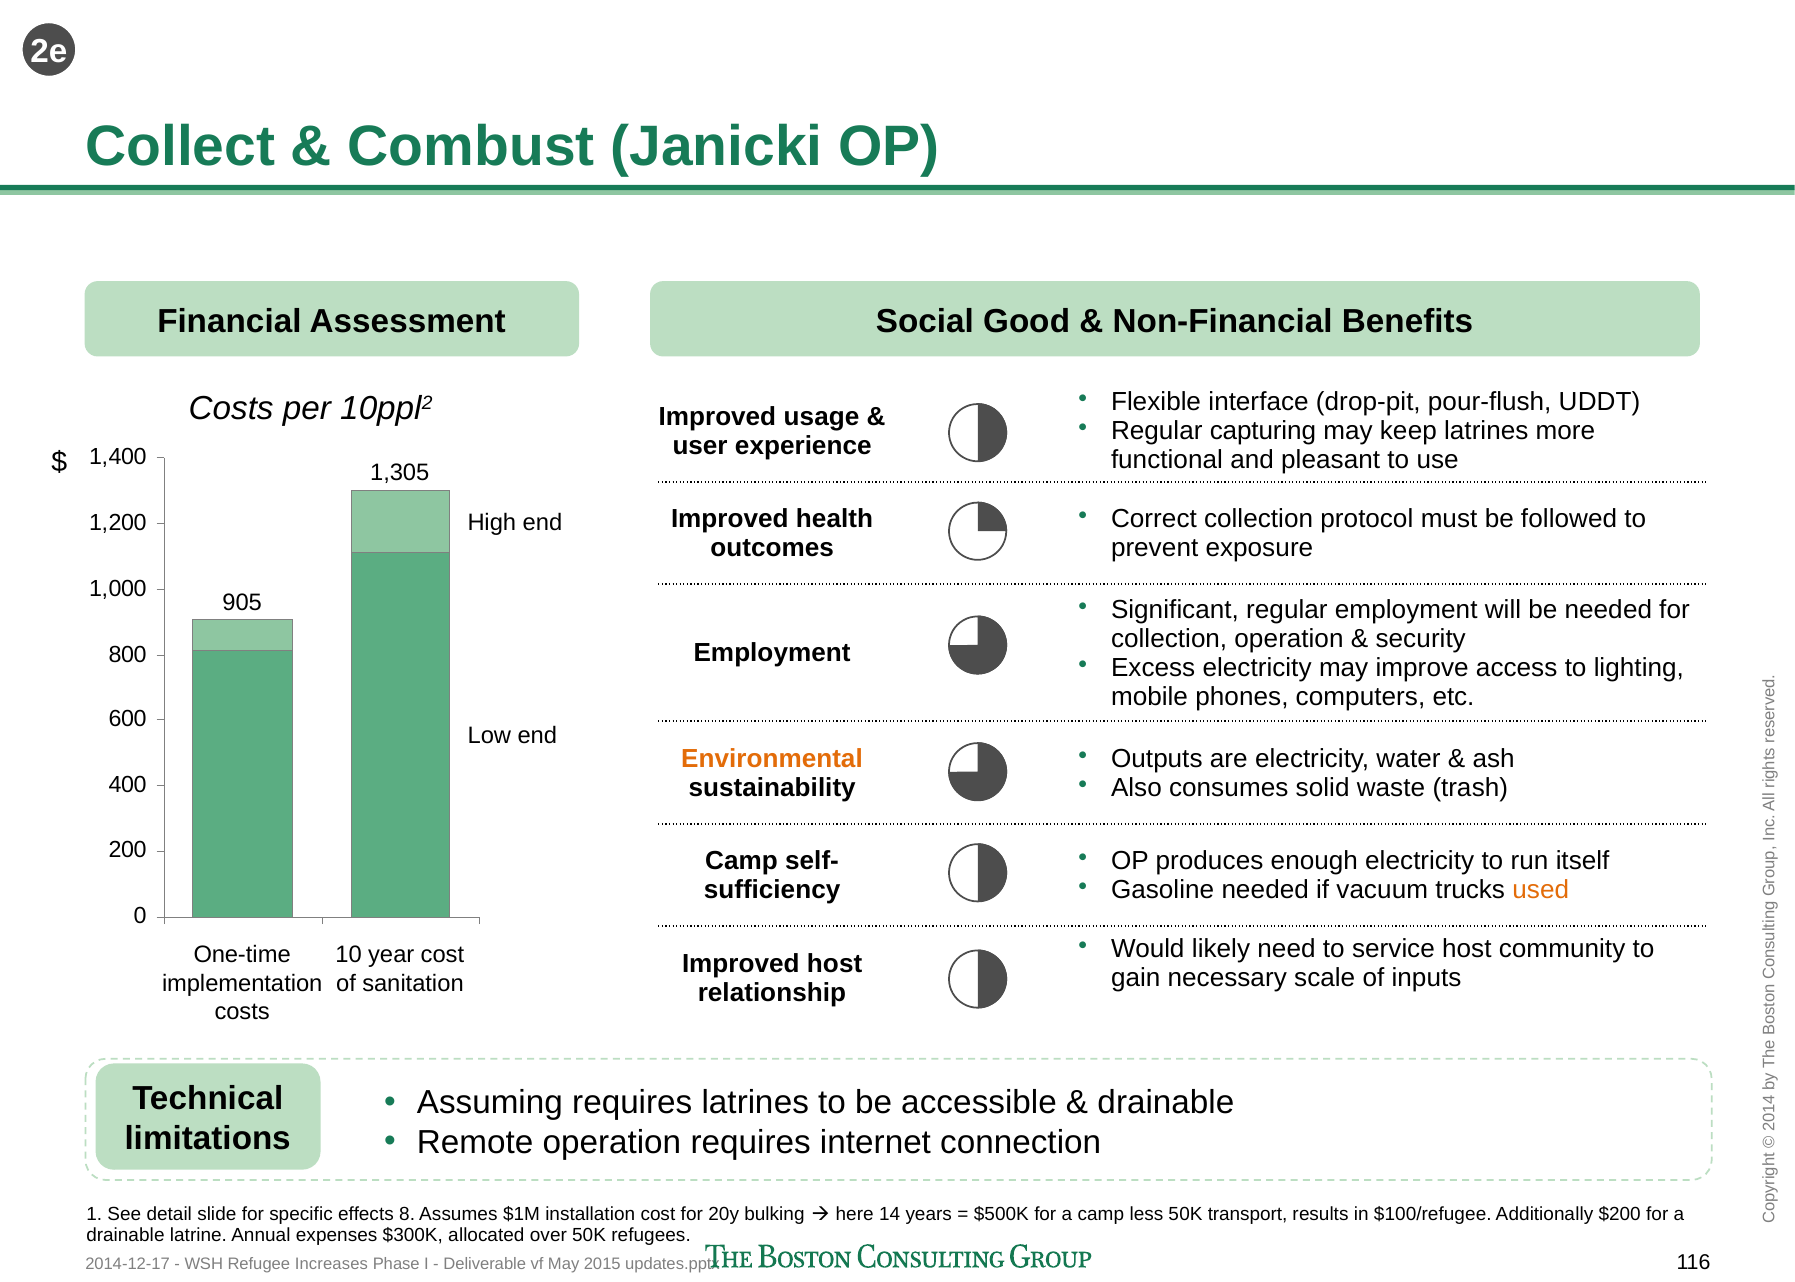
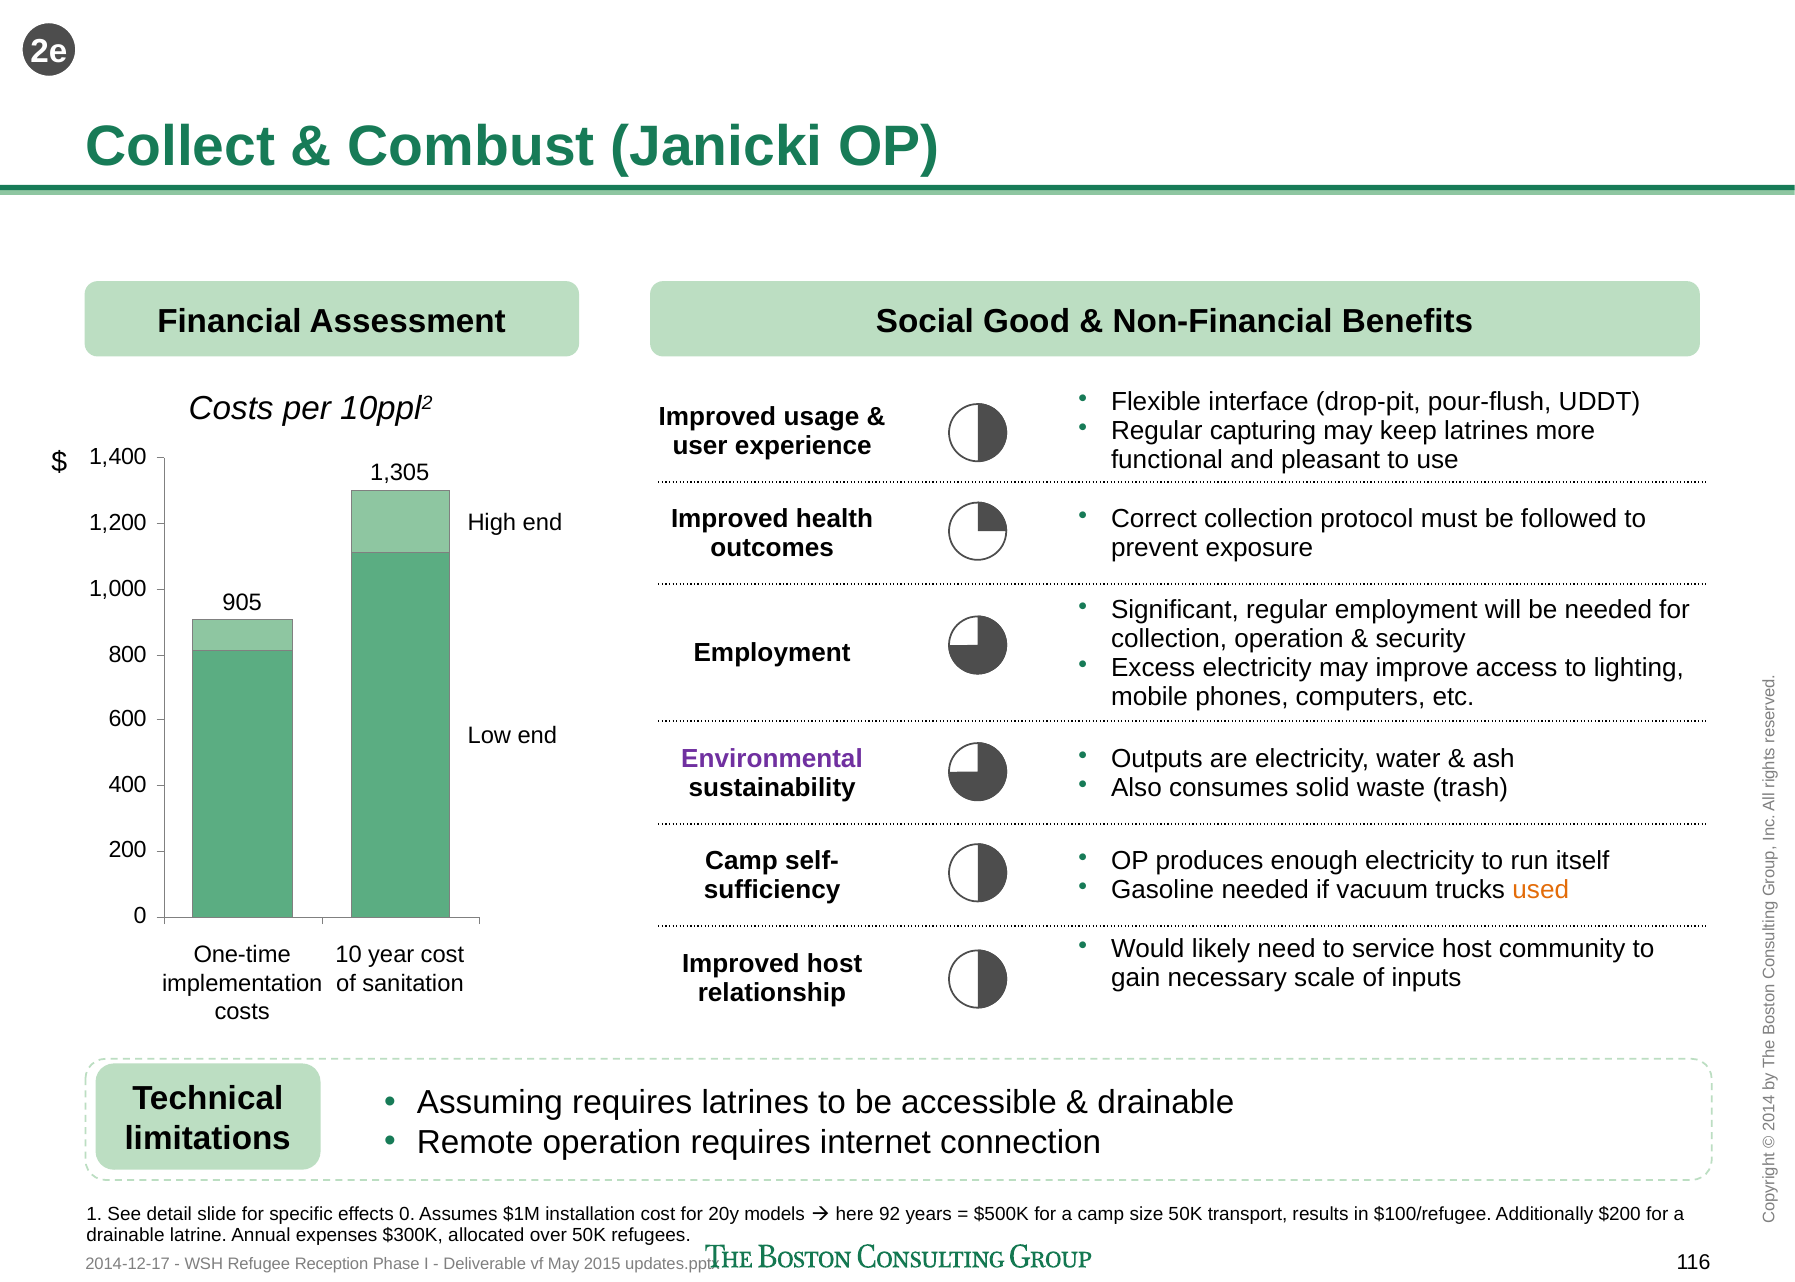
Environmental colour: orange -> purple
effects 8: 8 -> 0
bulking: bulking -> models
14: 14 -> 92
less: less -> size
Increases: Increases -> Reception
